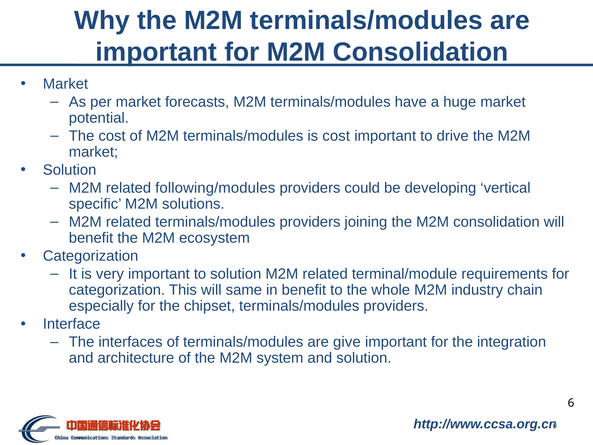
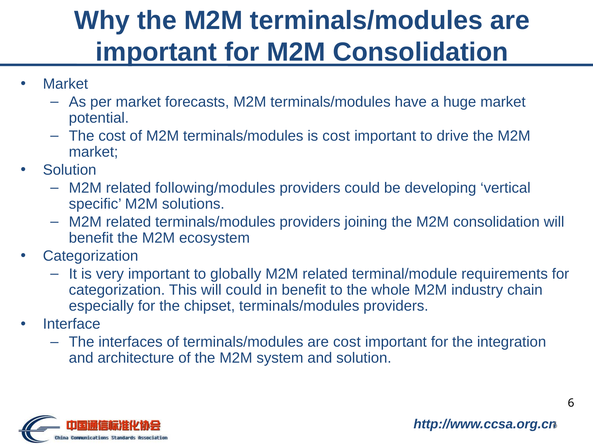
to solution: solution -> globally
will same: same -> could
are give: give -> cost
